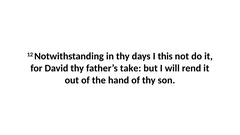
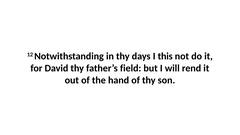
take: take -> field
